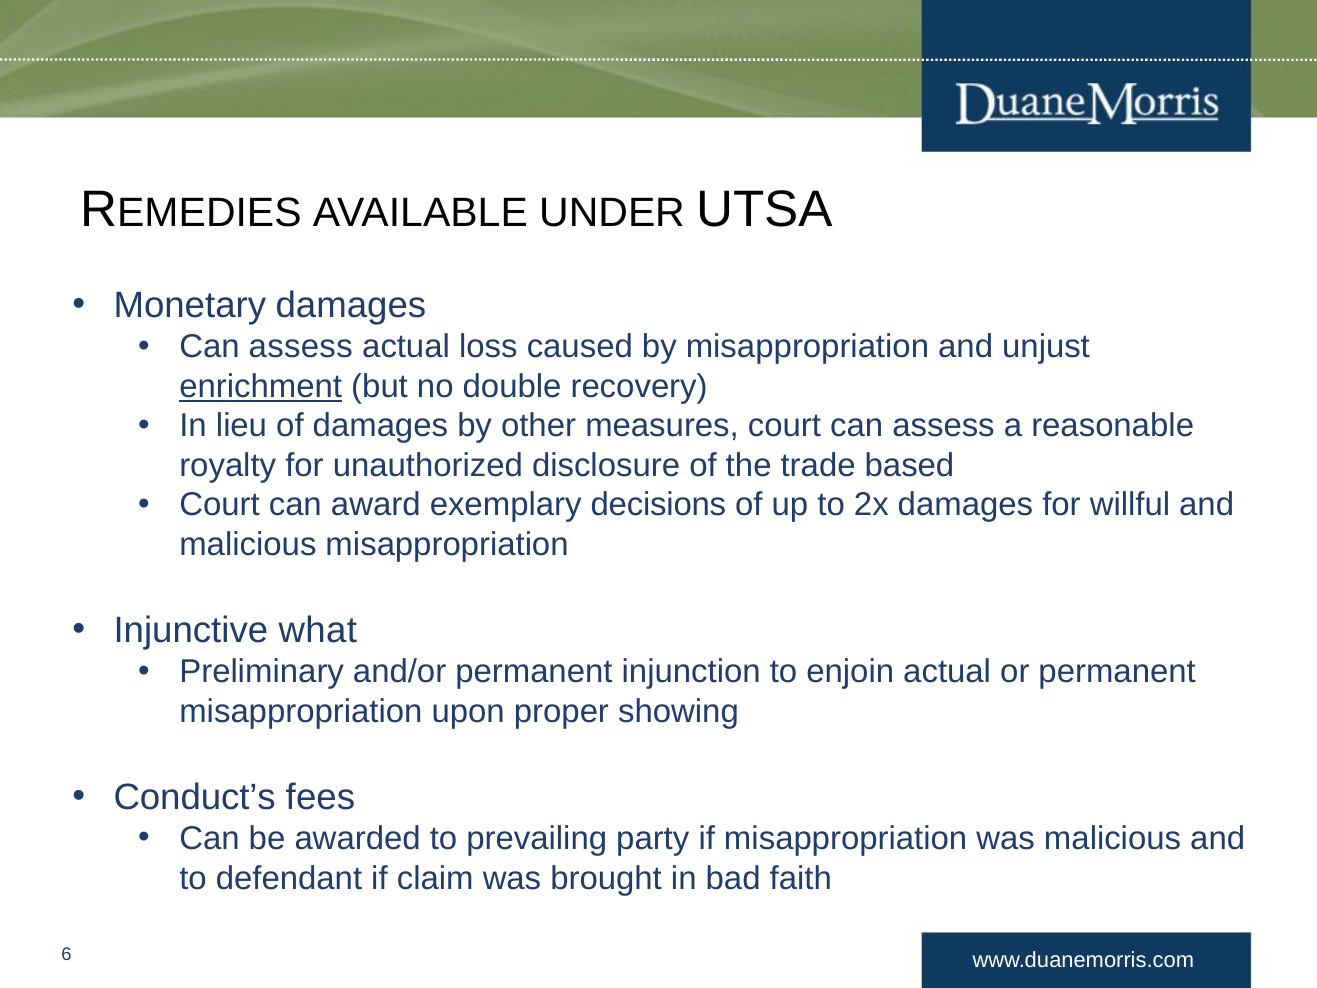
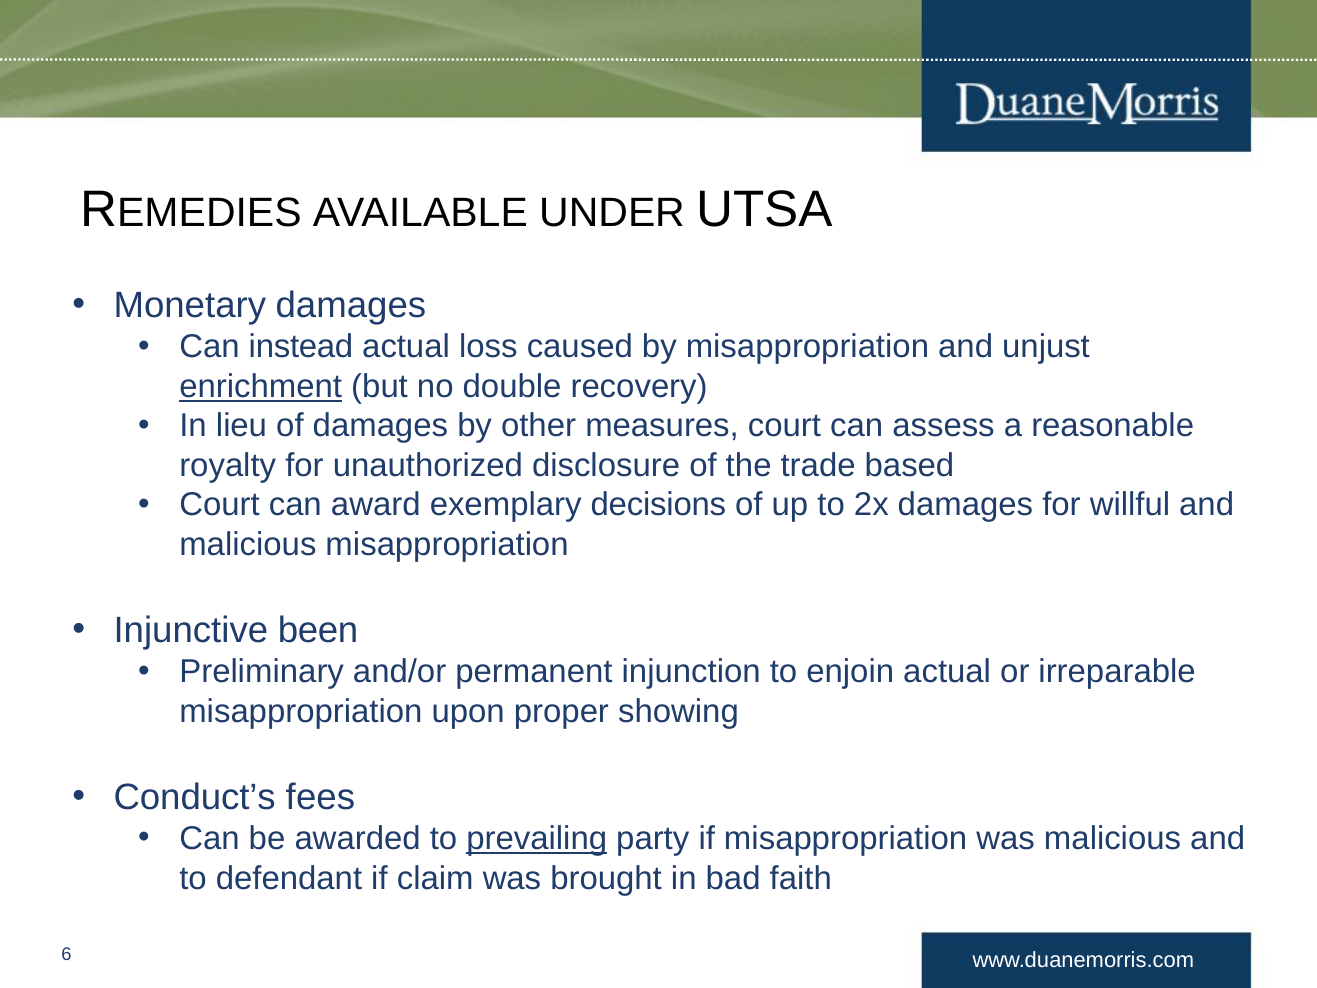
assess at (301, 347): assess -> instead
what: what -> been
or permanent: permanent -> irreparable
prevailing underline: none -> present
